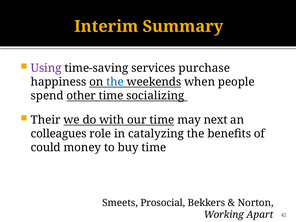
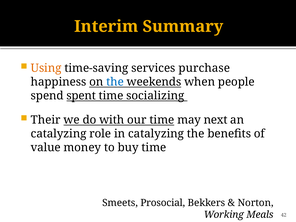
Using colour: purple -> orange
other: other -> spent
colleagues at (59, 134): colleagues -> catalyzing
could: could -> value
Apart: Apart -> Meals
